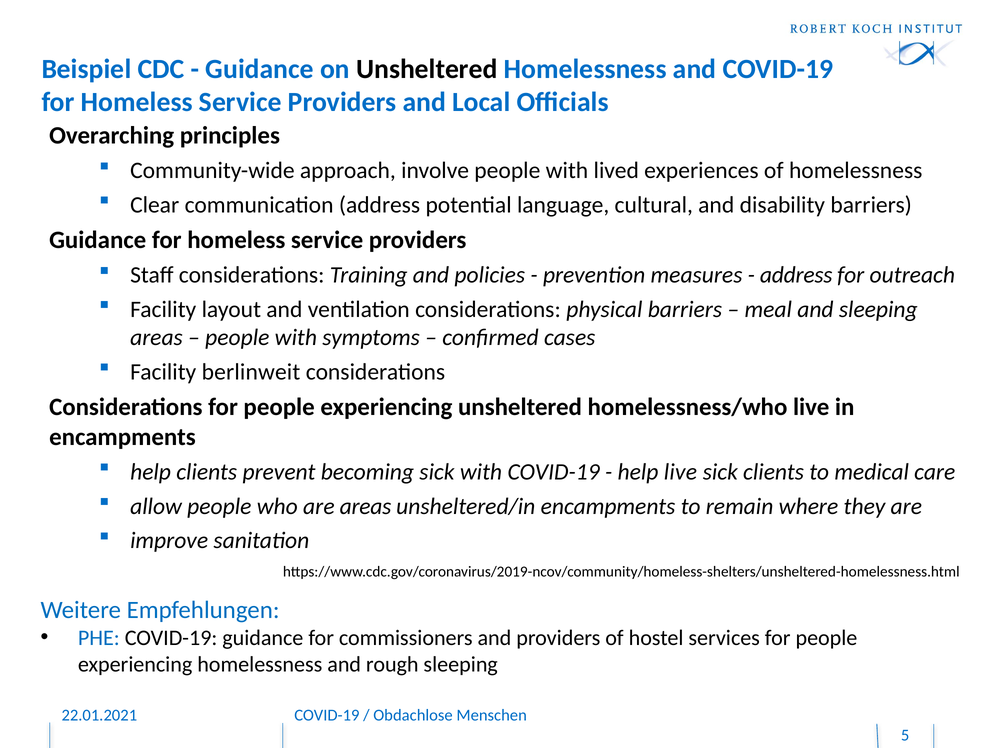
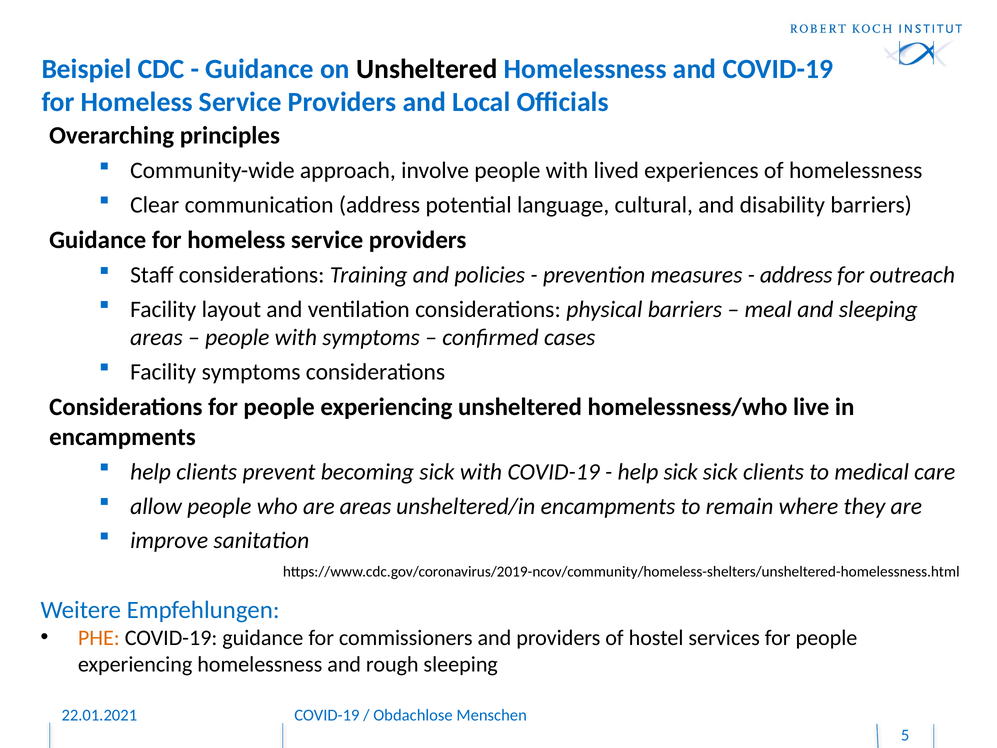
Facility berlinweit: berlinweit -> symptoms
help live: live -> sick
PHE colour: blue -> orange
